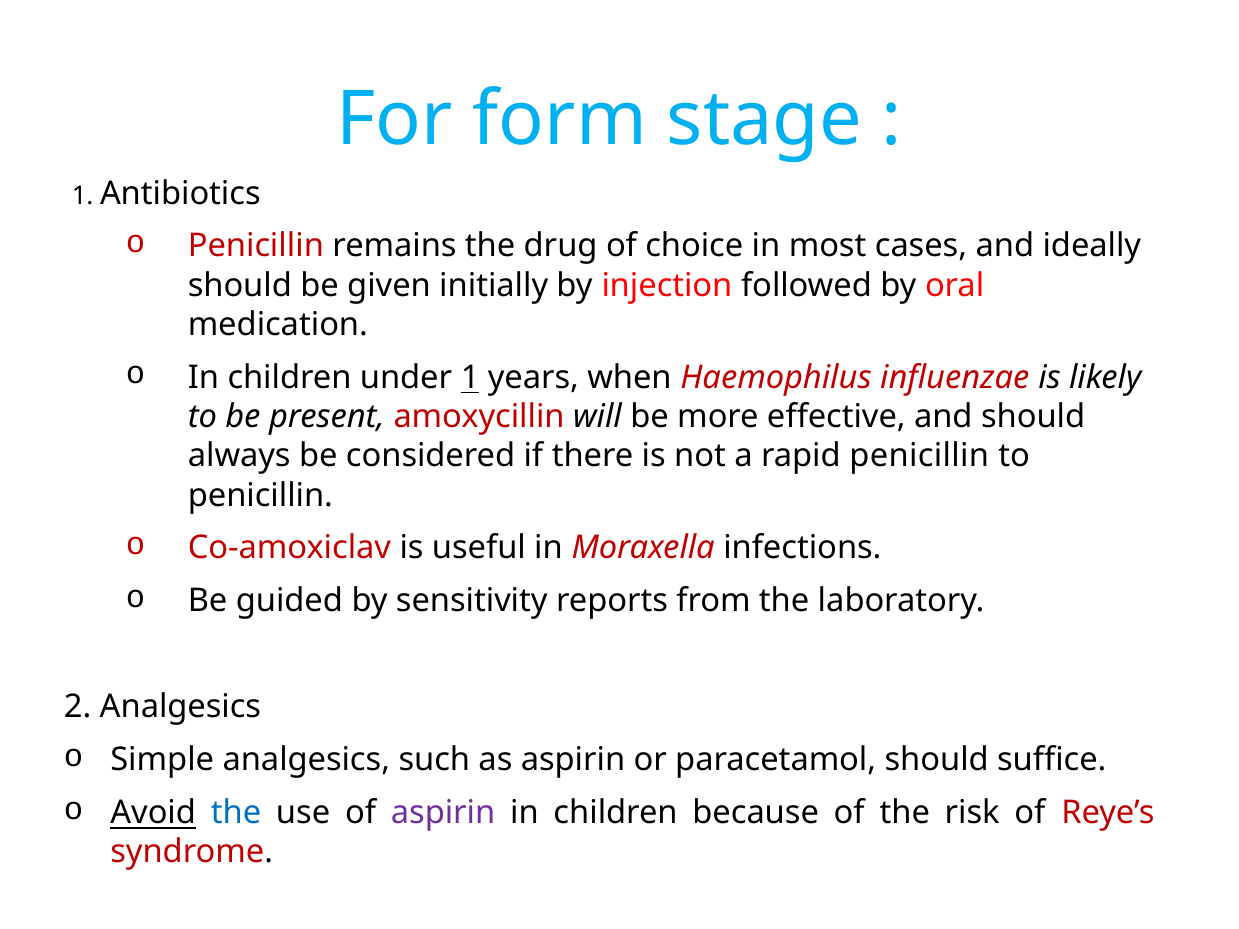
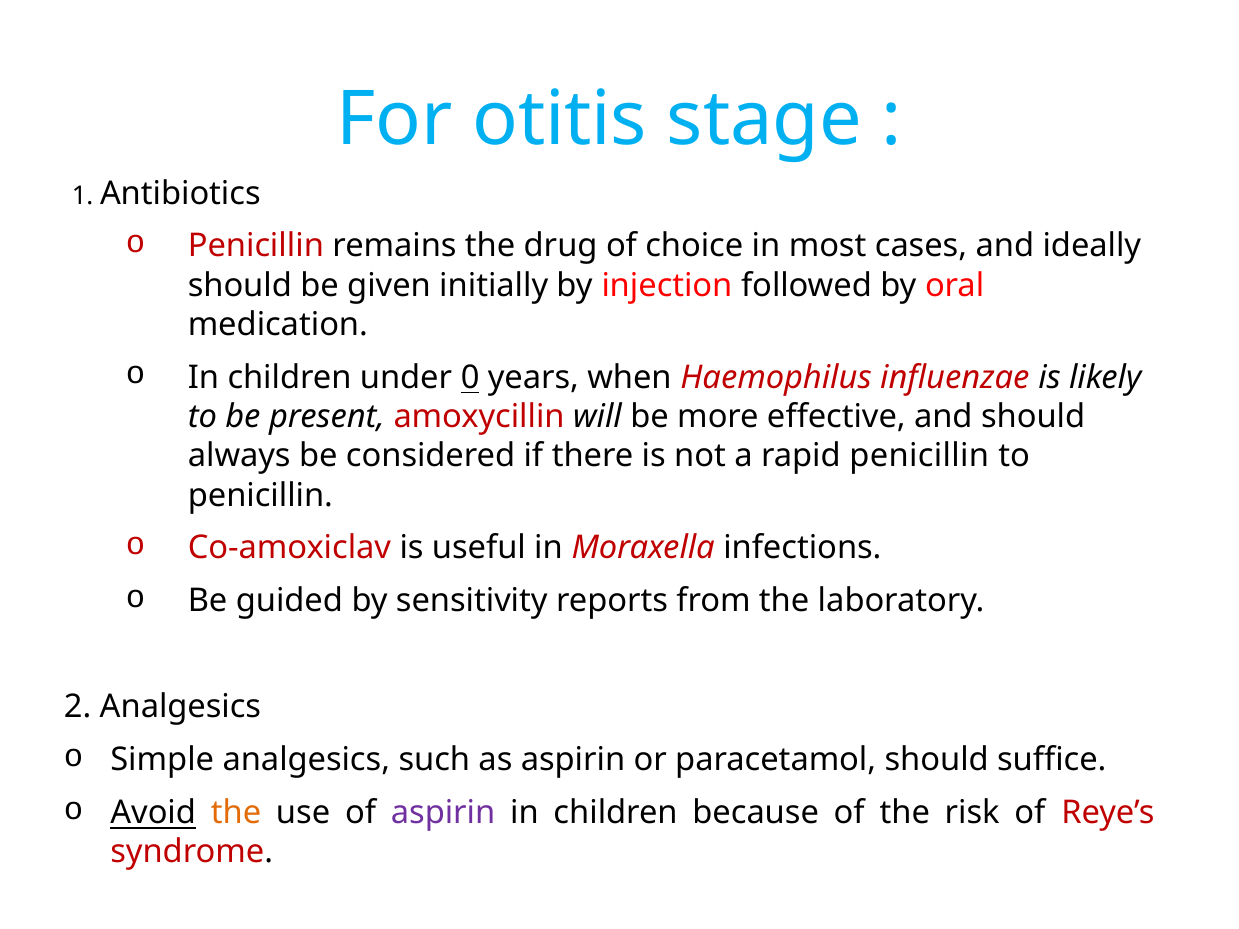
form: form -> otitis
under 1: 1 -> 0
the at (236, 813) colour: blue -> orange
